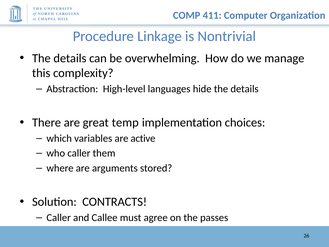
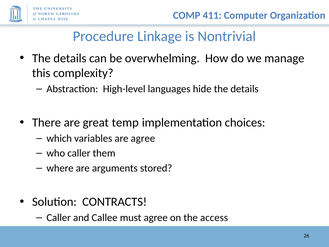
are active: active -> agree
passes: passes -> access
